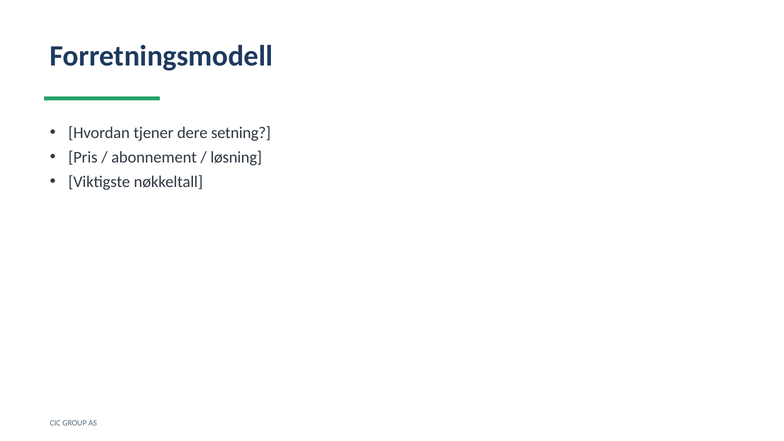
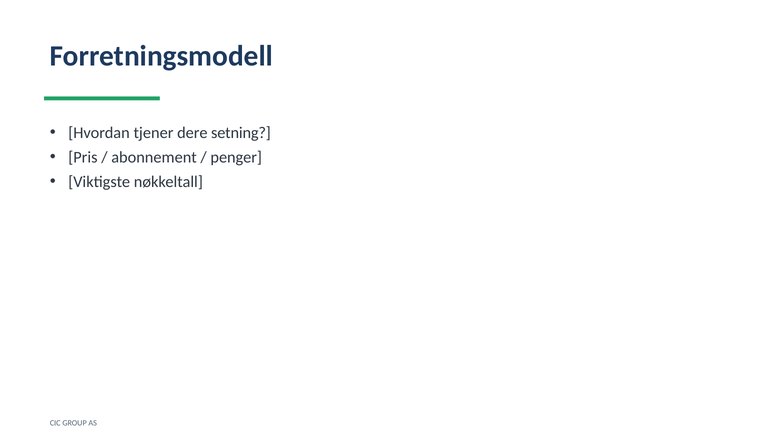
løsning: løsning -> penger
